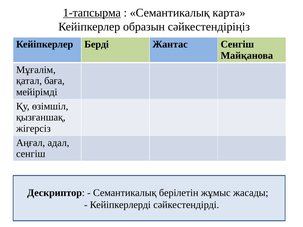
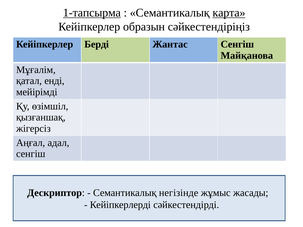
карта underline: none -> present
баға: баға -> енді
берілетін: берілетін -> негізінде
